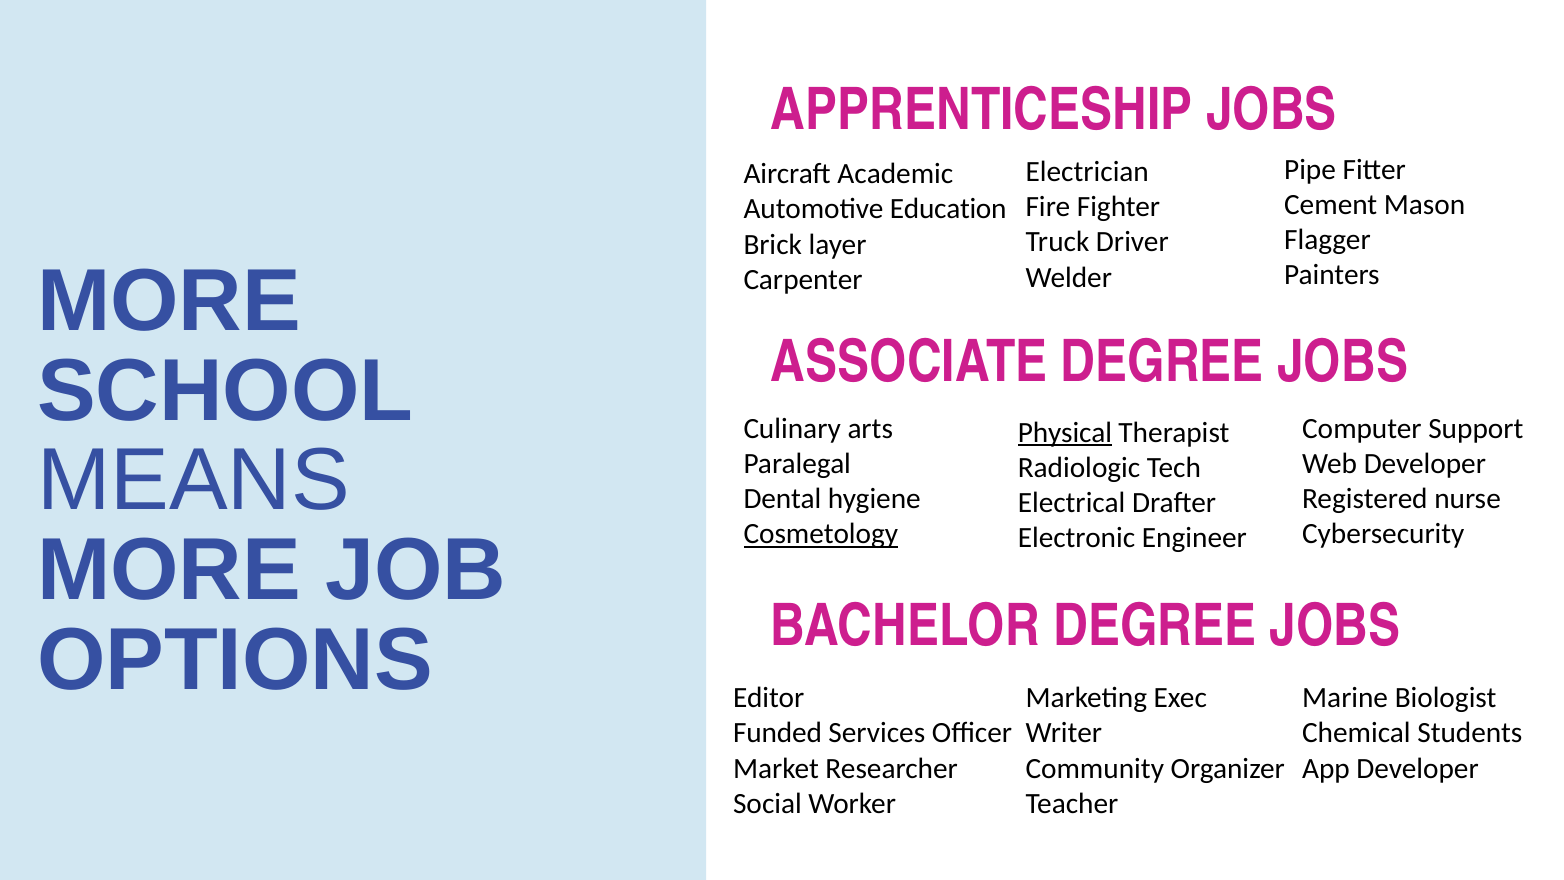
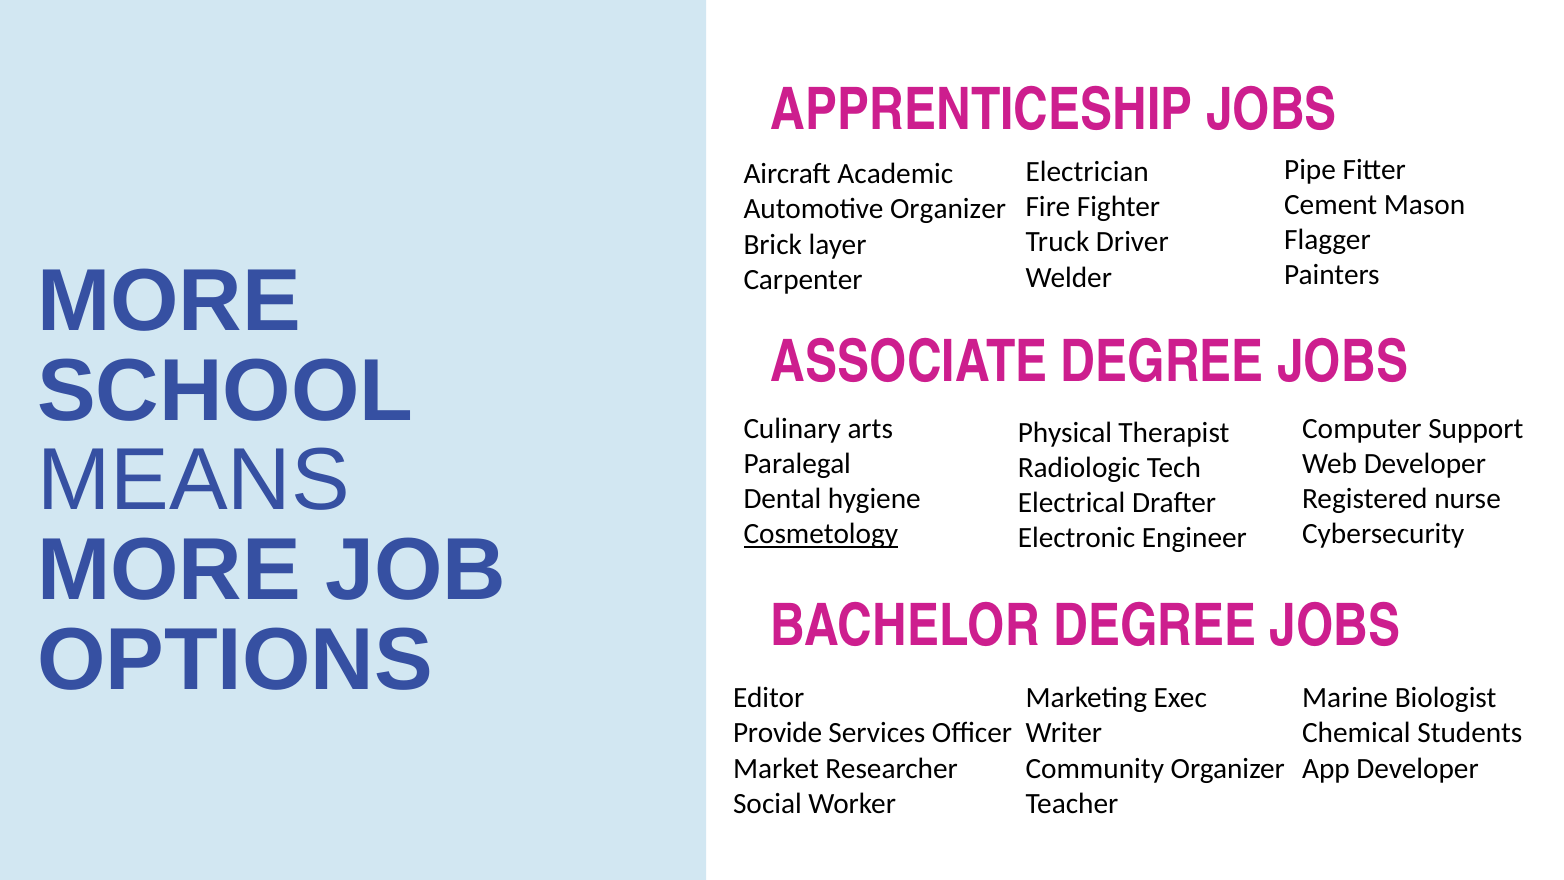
Automotive Education: Education -> Organizer
Physical underline: present -> none
Funded: Funded -> Provide
